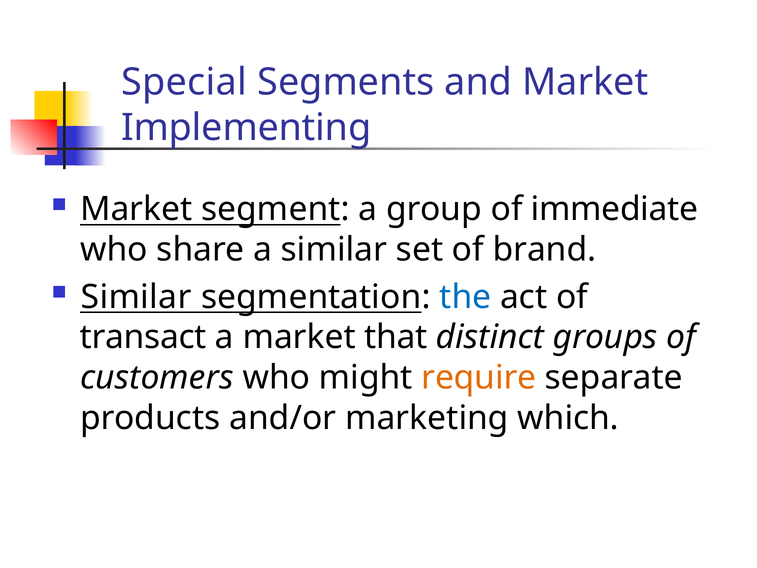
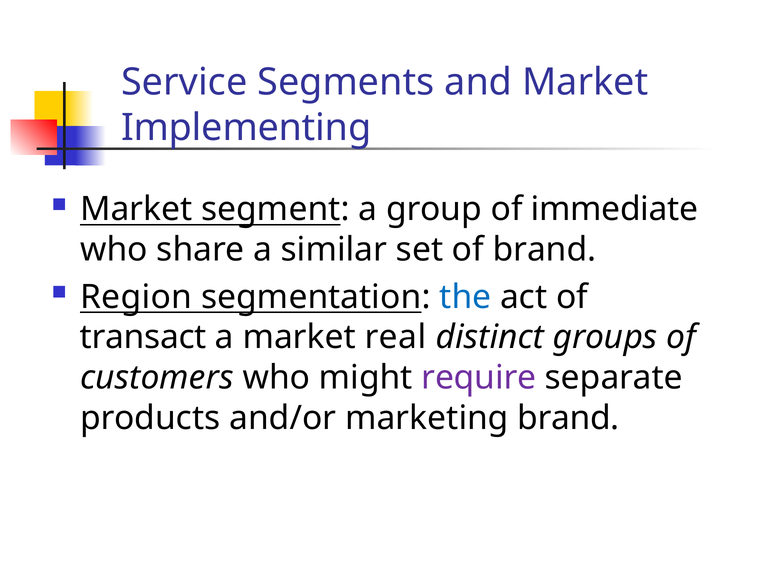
Special: Special -> Service
Similar at (136, 297): Similar -> Region
that: that -> real
require colour: orange -> purple
marketing which: which -> brand
